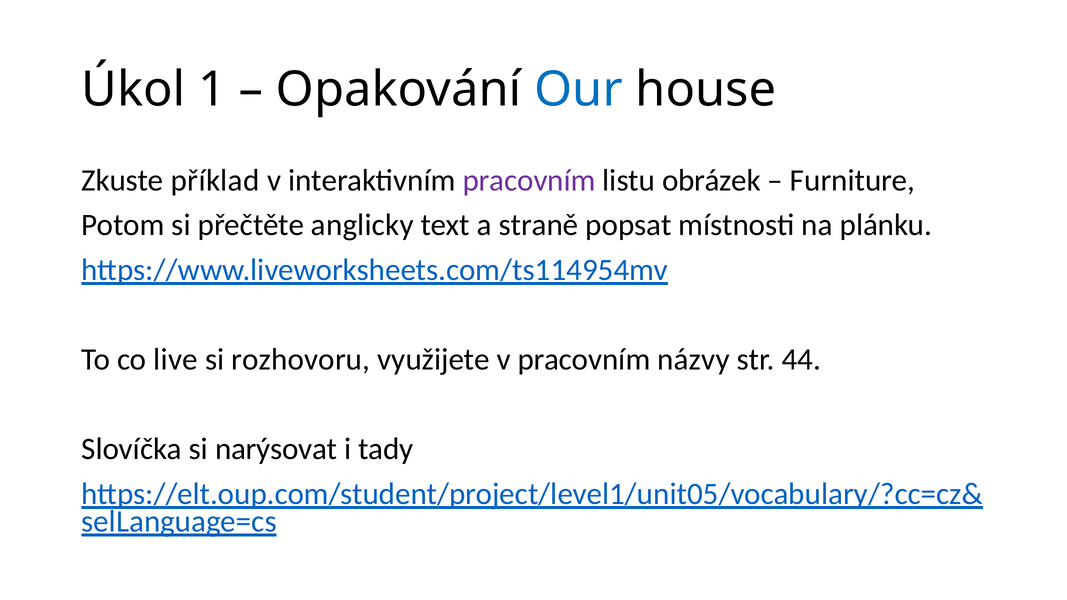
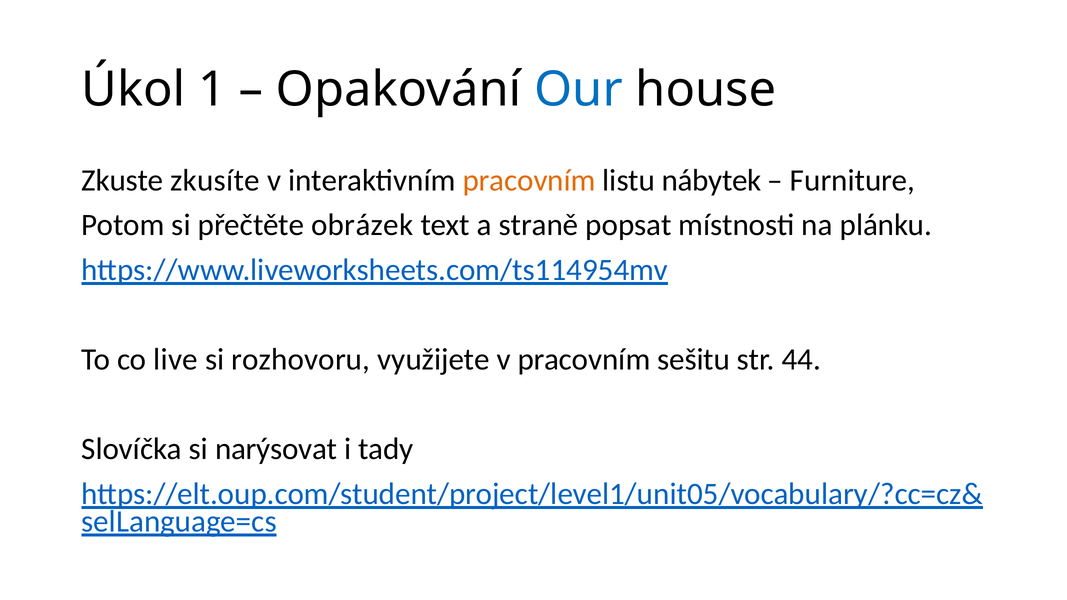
příklad: příklad -> zkusíte
pracovním at (529, 180) colour: purple -> orange
obrázek: obrázek -> nábytek
anglicky: anglicky -> obrázek
názvy: názvy -> sešitu
